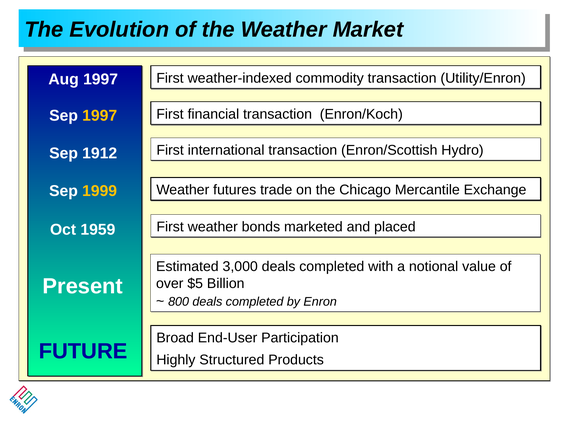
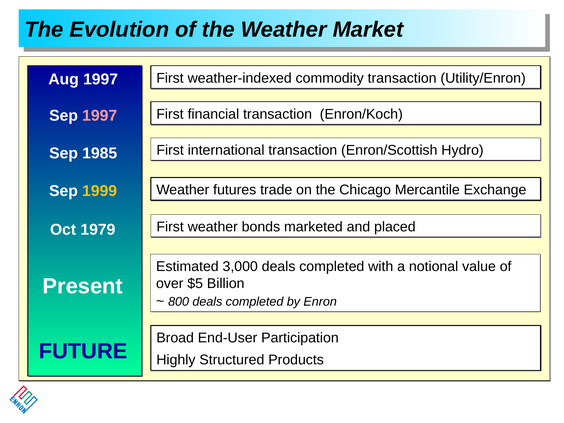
1997 at (100, 116) colour: yellow -> pink
1912: 1912 -> 1985
1959: 1959 -> 1979
